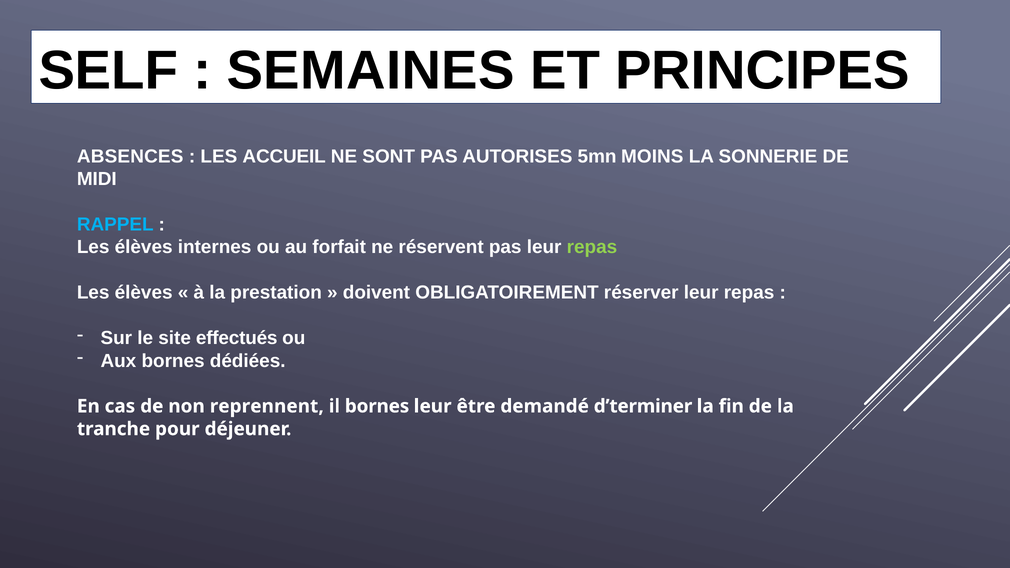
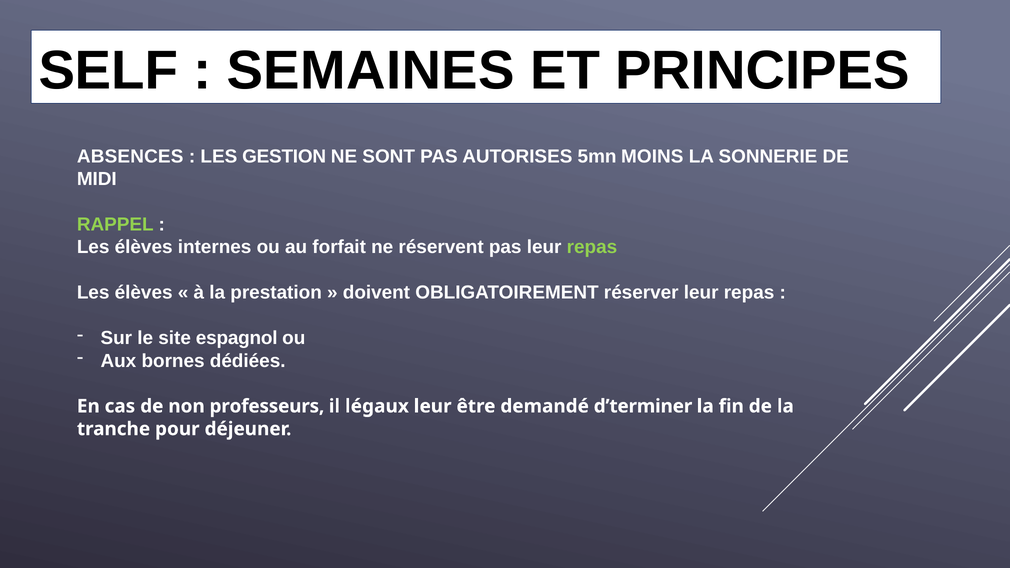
ACCUEIL: ACCUEIL -> GESTION
RAPPEL colour: light blue -> light green
effectués: effectués -> espagnol
reprennent: reprennent -> professeurs
il bornes: bornes -> légaux
